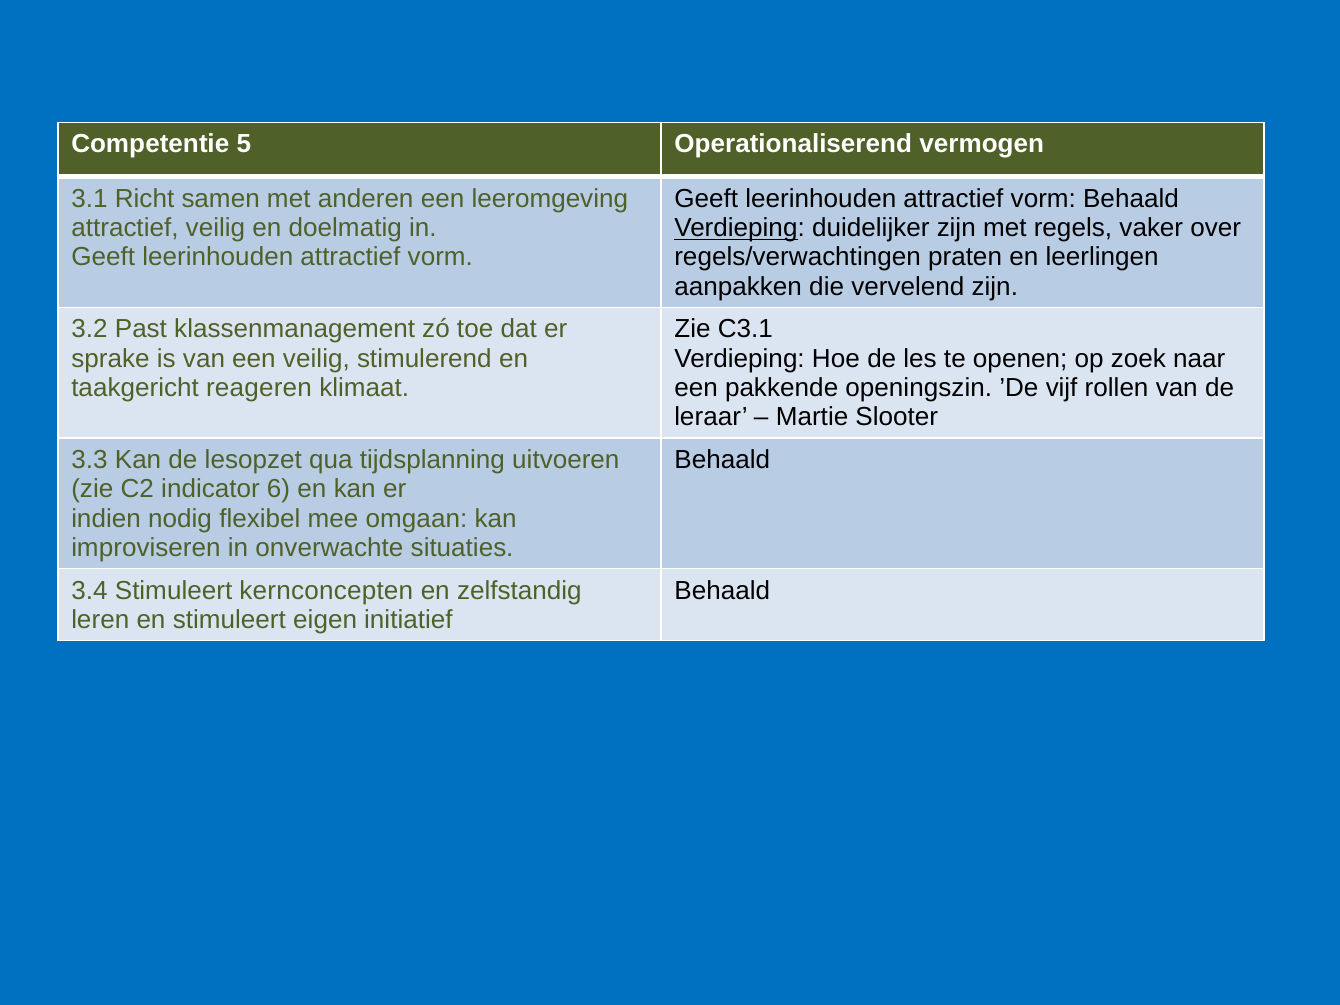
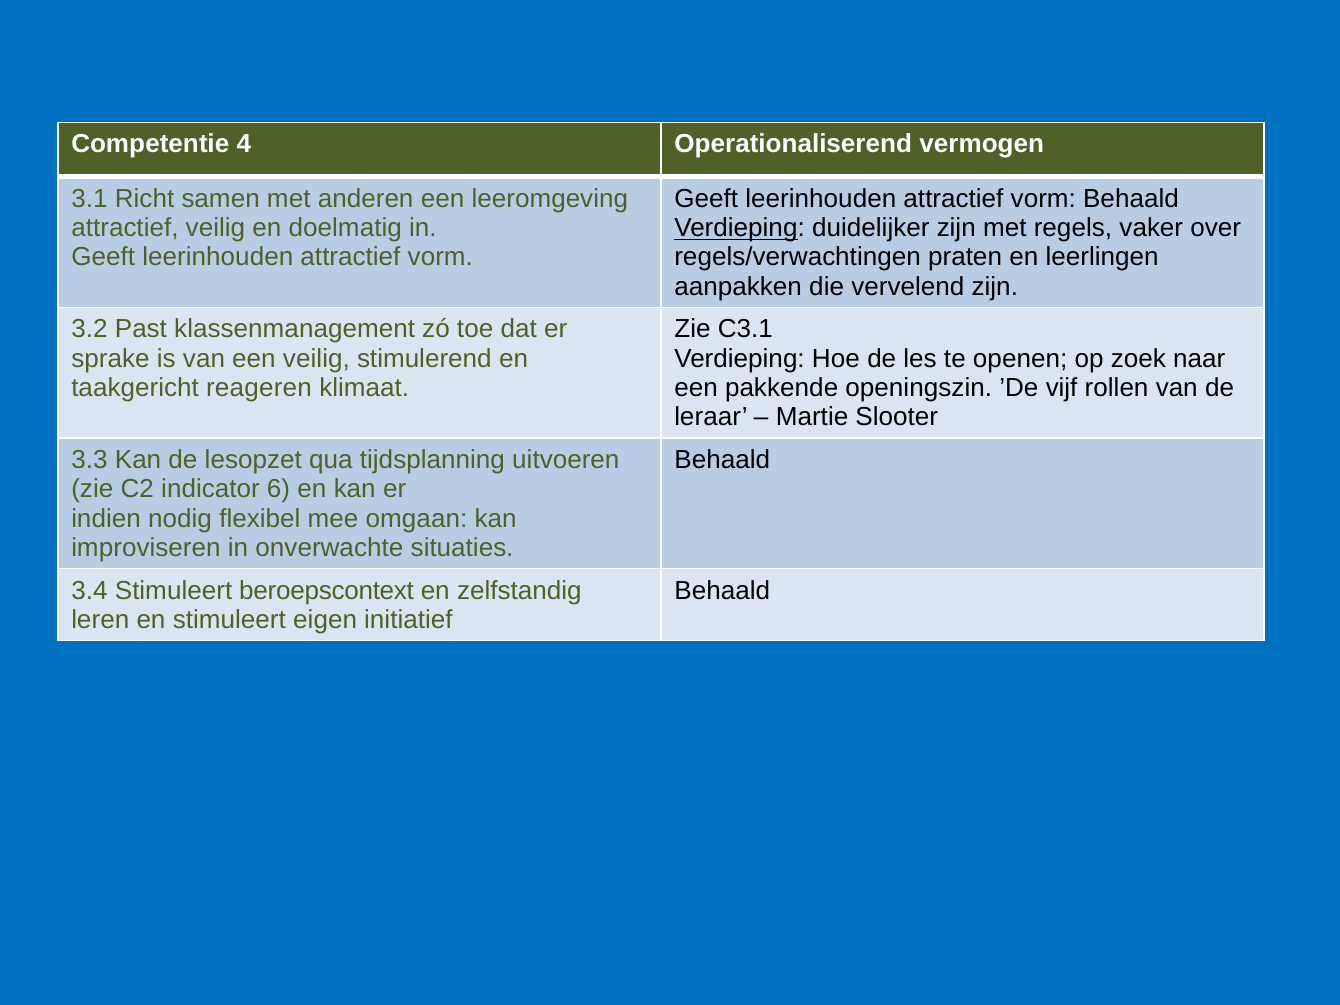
5: 5 -> 4
kernconcepten: kernconcepten -> beroepscontext
